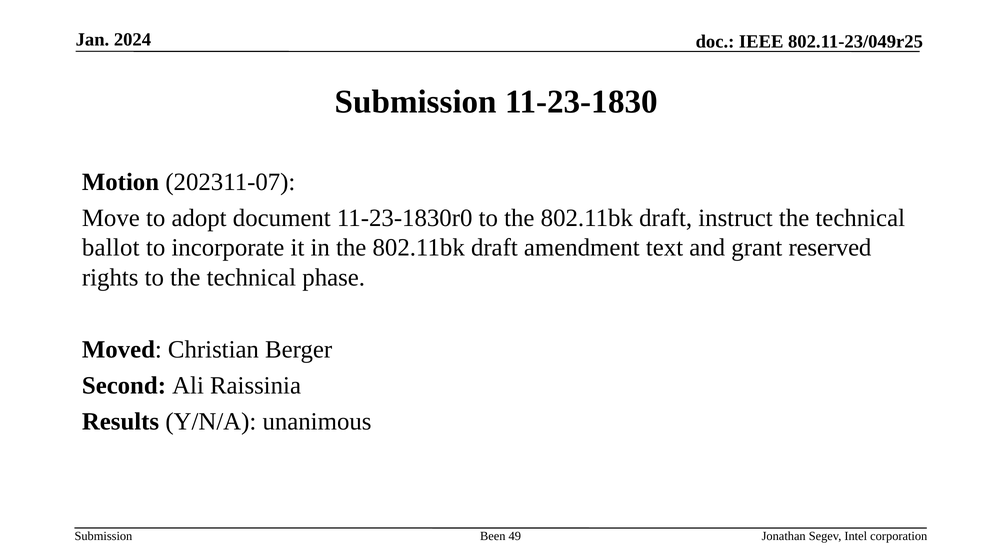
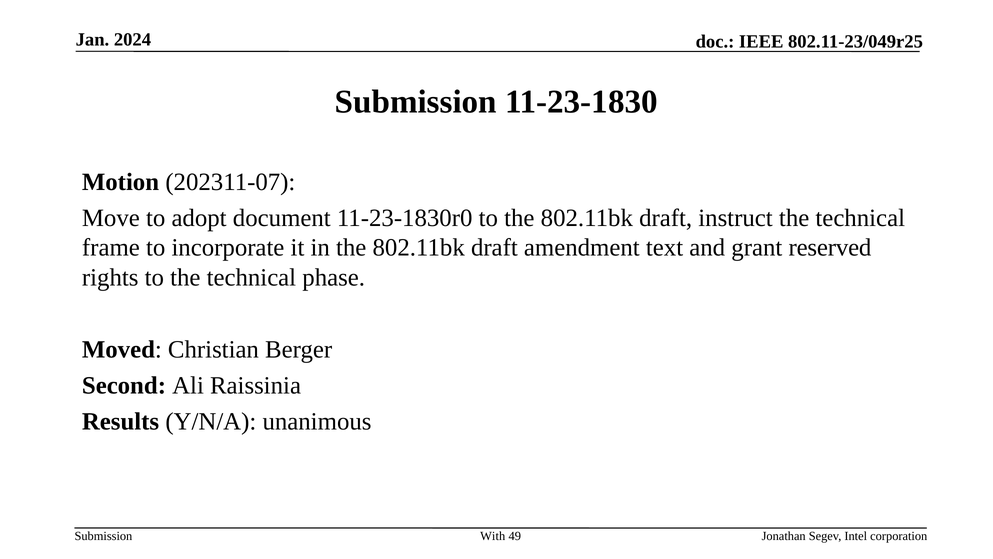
ballot: ballot -> frame
Been: Been -> With
